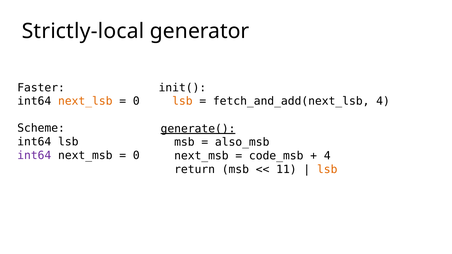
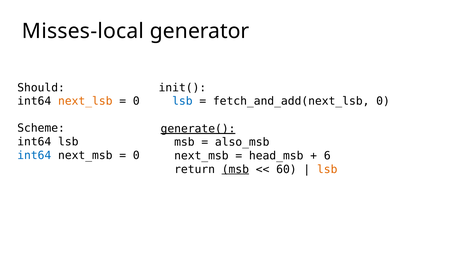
Strictly-local: Strictly-local -> Misses-local
Faster: Faster -> Should
lsb at (182, 101) colour: orange -> blue
fetch_and_add(next_lsb 4: 4 -> 0
int64 at (34, 156) colour: purple -> blue
code_msb: code_msb -> head_msb
4 at (327, 156): 4 -> 6
msb at (235, 169) underline: none -> present
11: 11 -> 60
